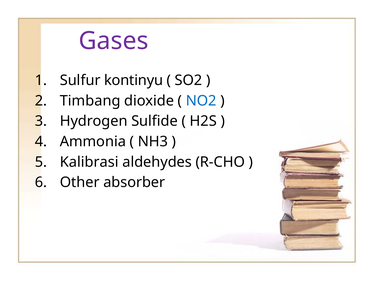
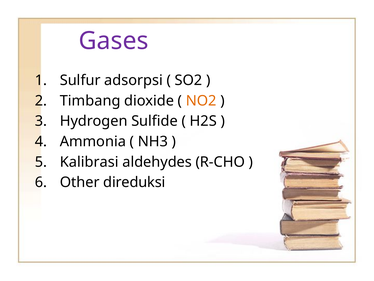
kontinyu: kontinyu -> adsorpsi
NO2 colour: blue -> orange
absorber: absorber -> direduksi
